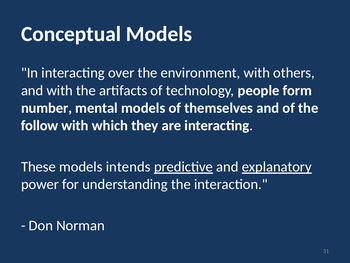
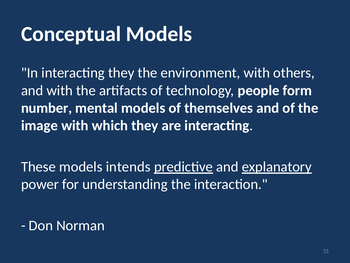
interacting over: over -> they
follow: follow -> image
